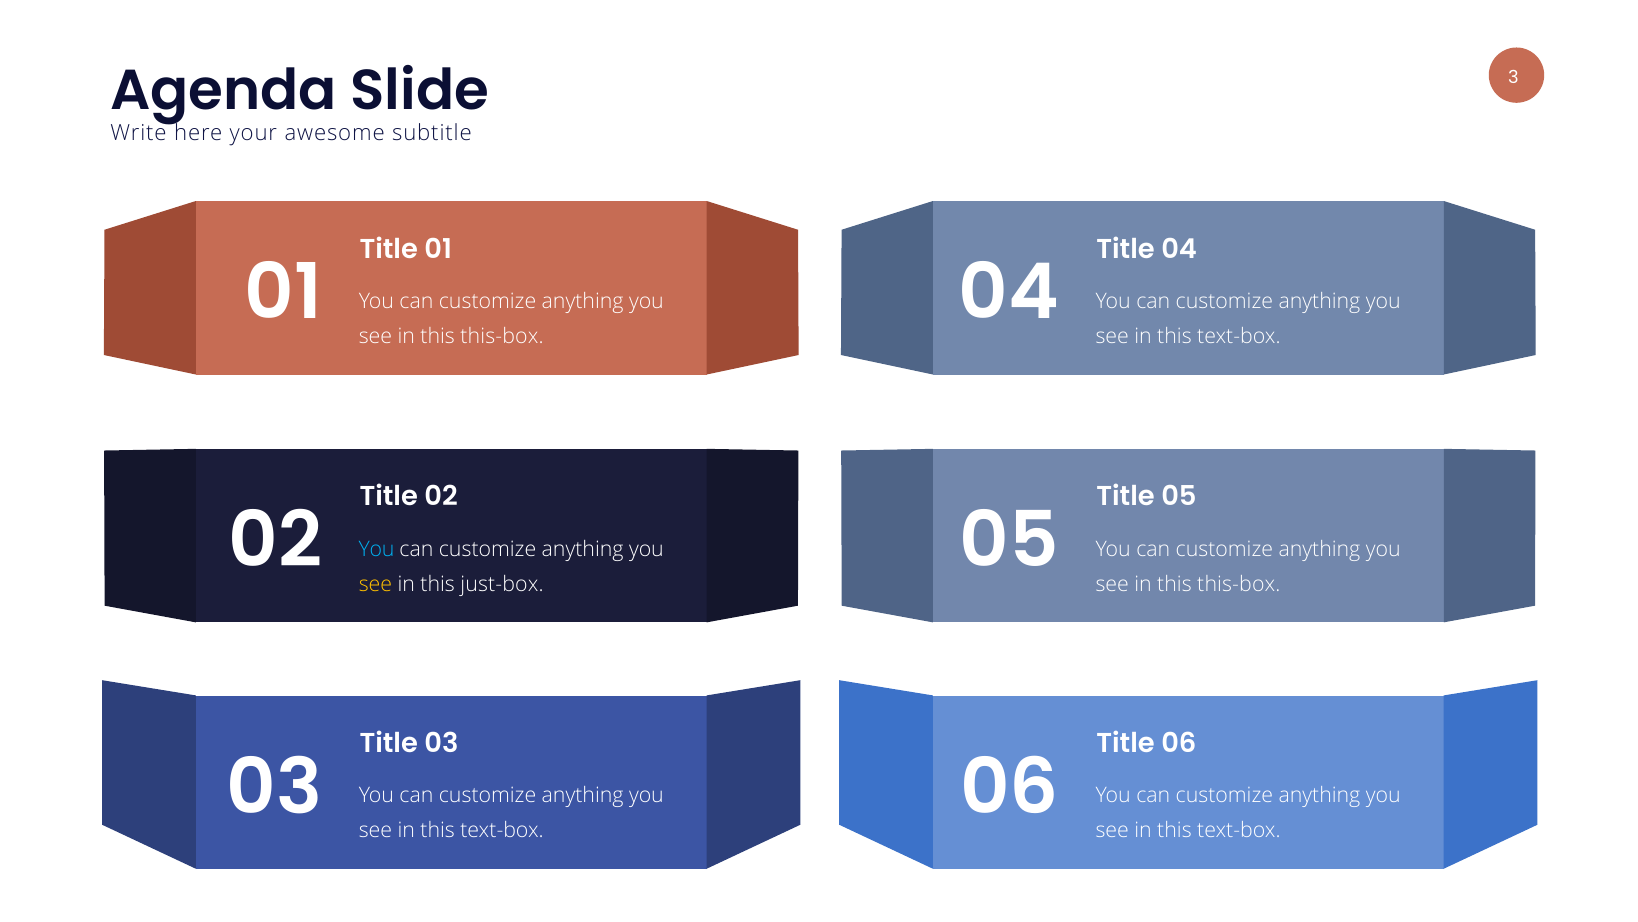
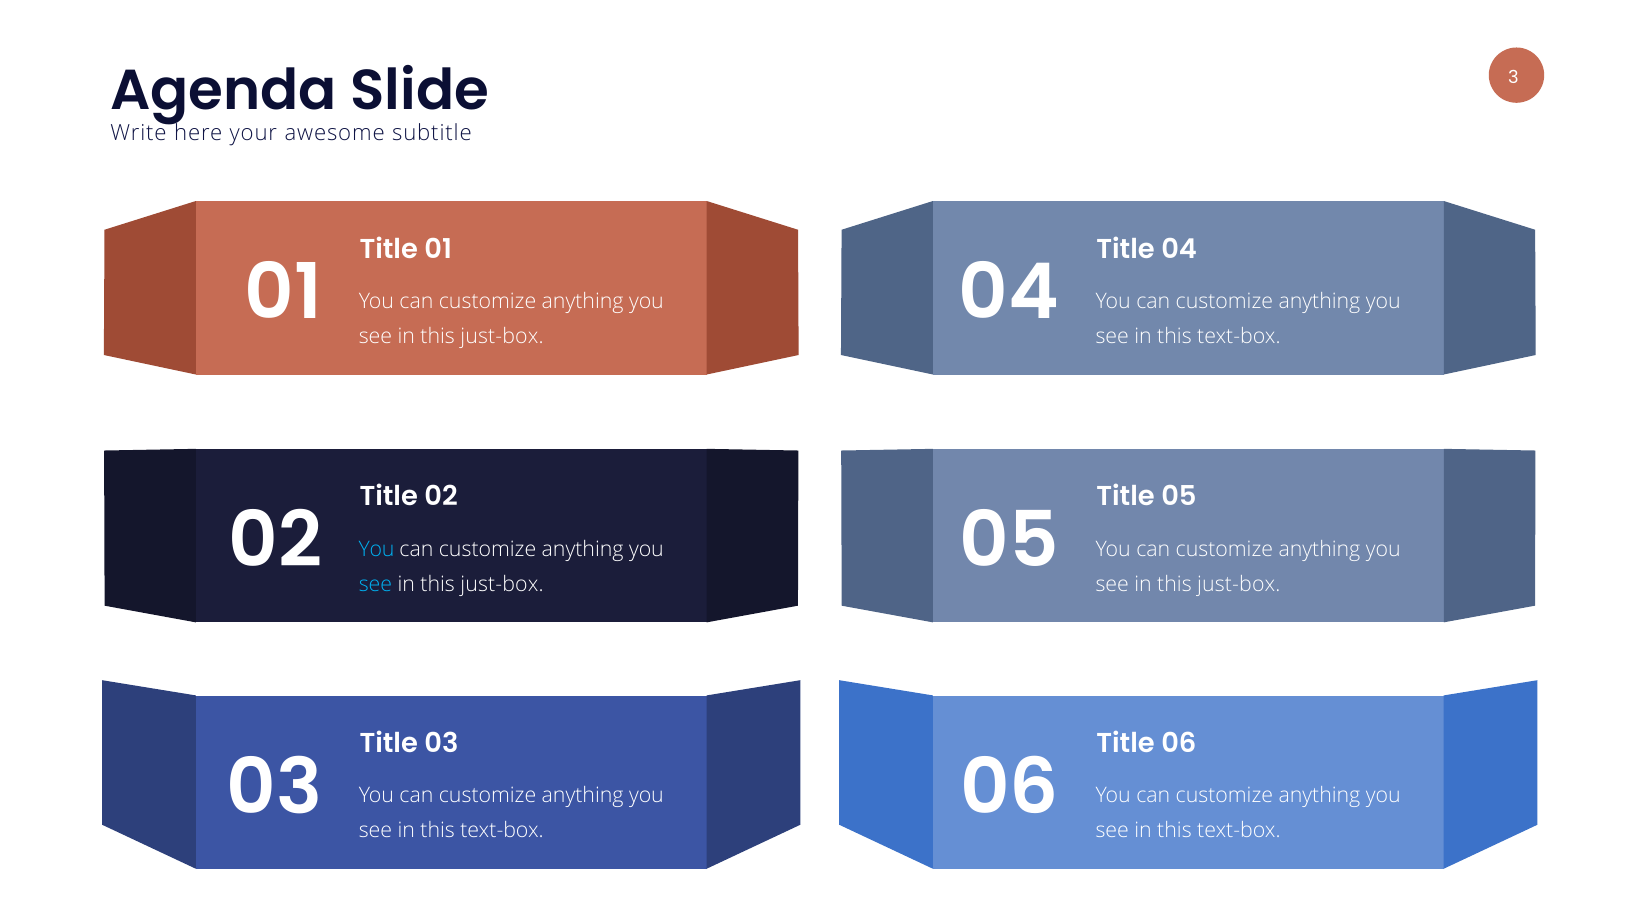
this-box at (502, 336): this-box -> just-box
see at (375, 584) colour: yellow -> light blue
this-box at (1239, 584): this-box -> just-box
